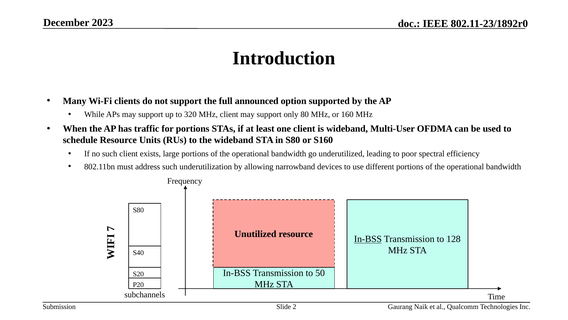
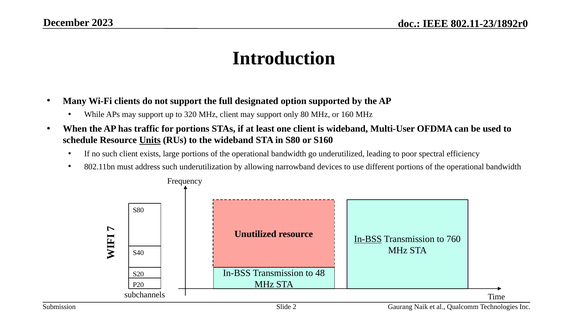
announced: announced -> designated
Units underline: none -> present
128: 128 -> 760
50: 50 -> 48
